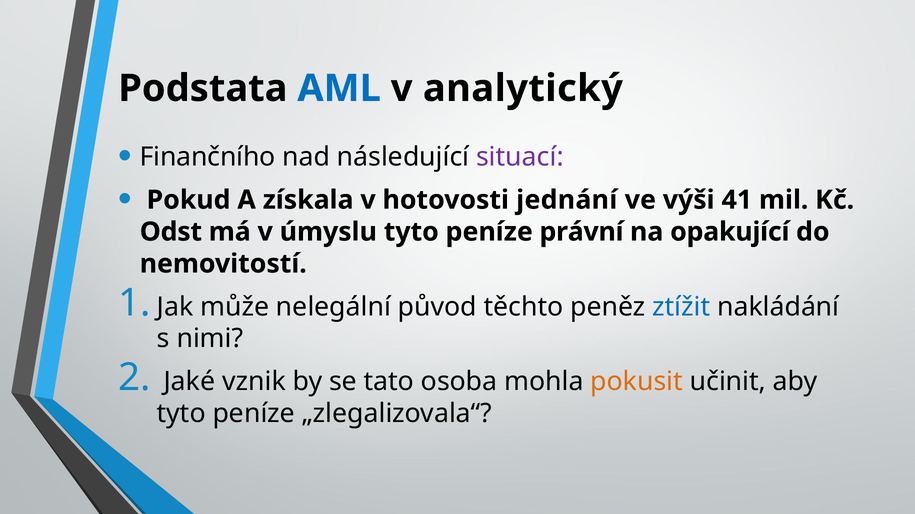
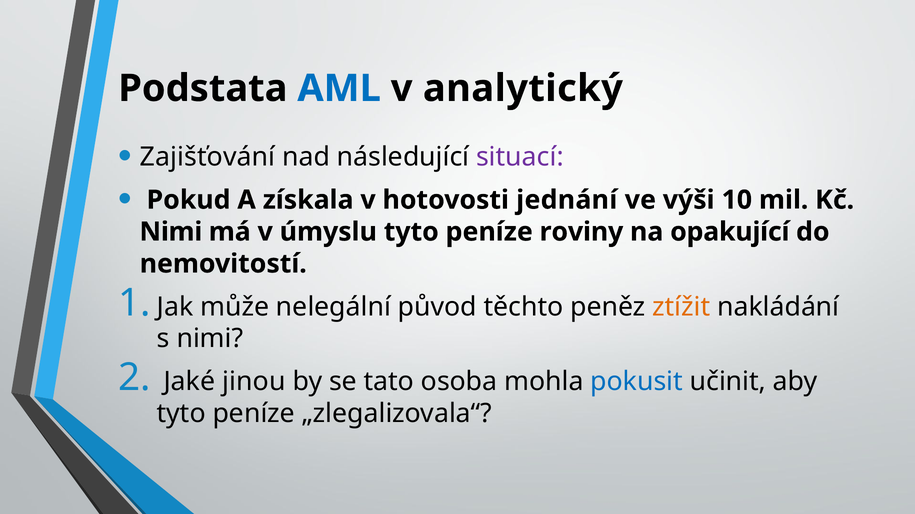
Finančního: Finančního -> Zajišťování
41: 41 -> 10
Odst at (171, 232): Odst -> Nimi
právní: právní -> roviny
ztížit colour: blue -> orange
vznik: vznik -> jinou
pokusit colour: orange -> blue
